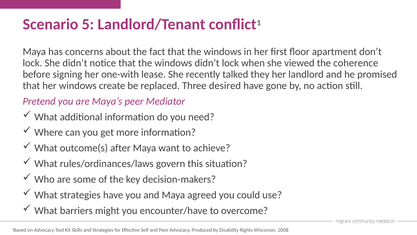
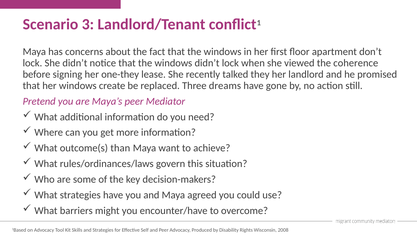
5: 5 -> 3
one-with: one-with -> one-they
desired: desired -> dreams
after: after -> than
